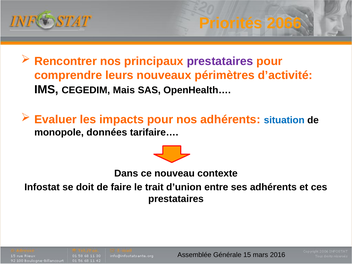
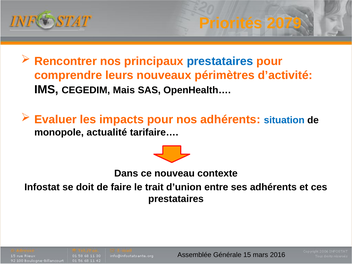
2066: 2066 -> 2079
prestataires at (220, 61) colour: purple -> blue
données: données -> actualité
